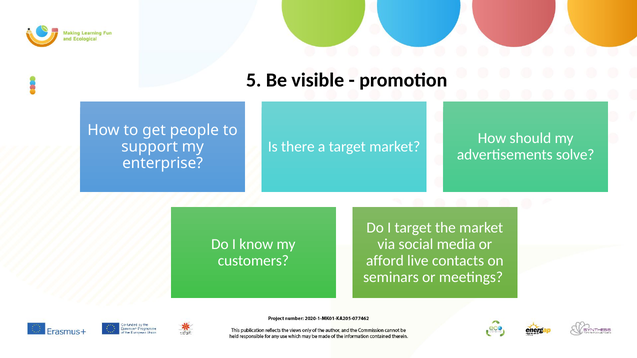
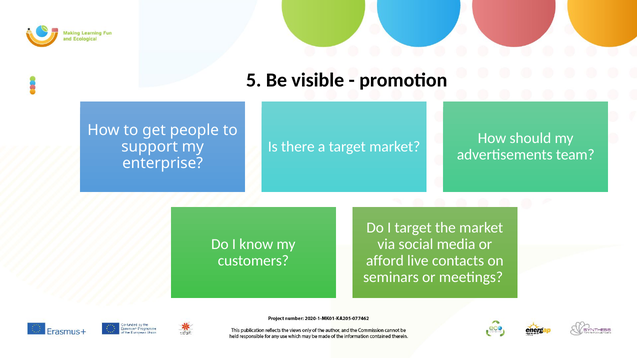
solve: solve -> team
